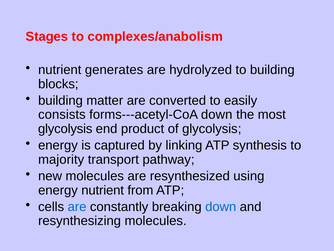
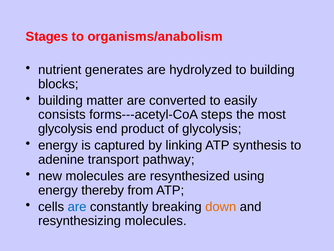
complexes/anabolism: complexes/anabolism -> organisms/anabolism
forms---acetyl-CoA down: down -> steps
majority: majority -> adenine
energy nutrient: nutrient -> thereby
down at (221, 206) colour: blue -> orange
